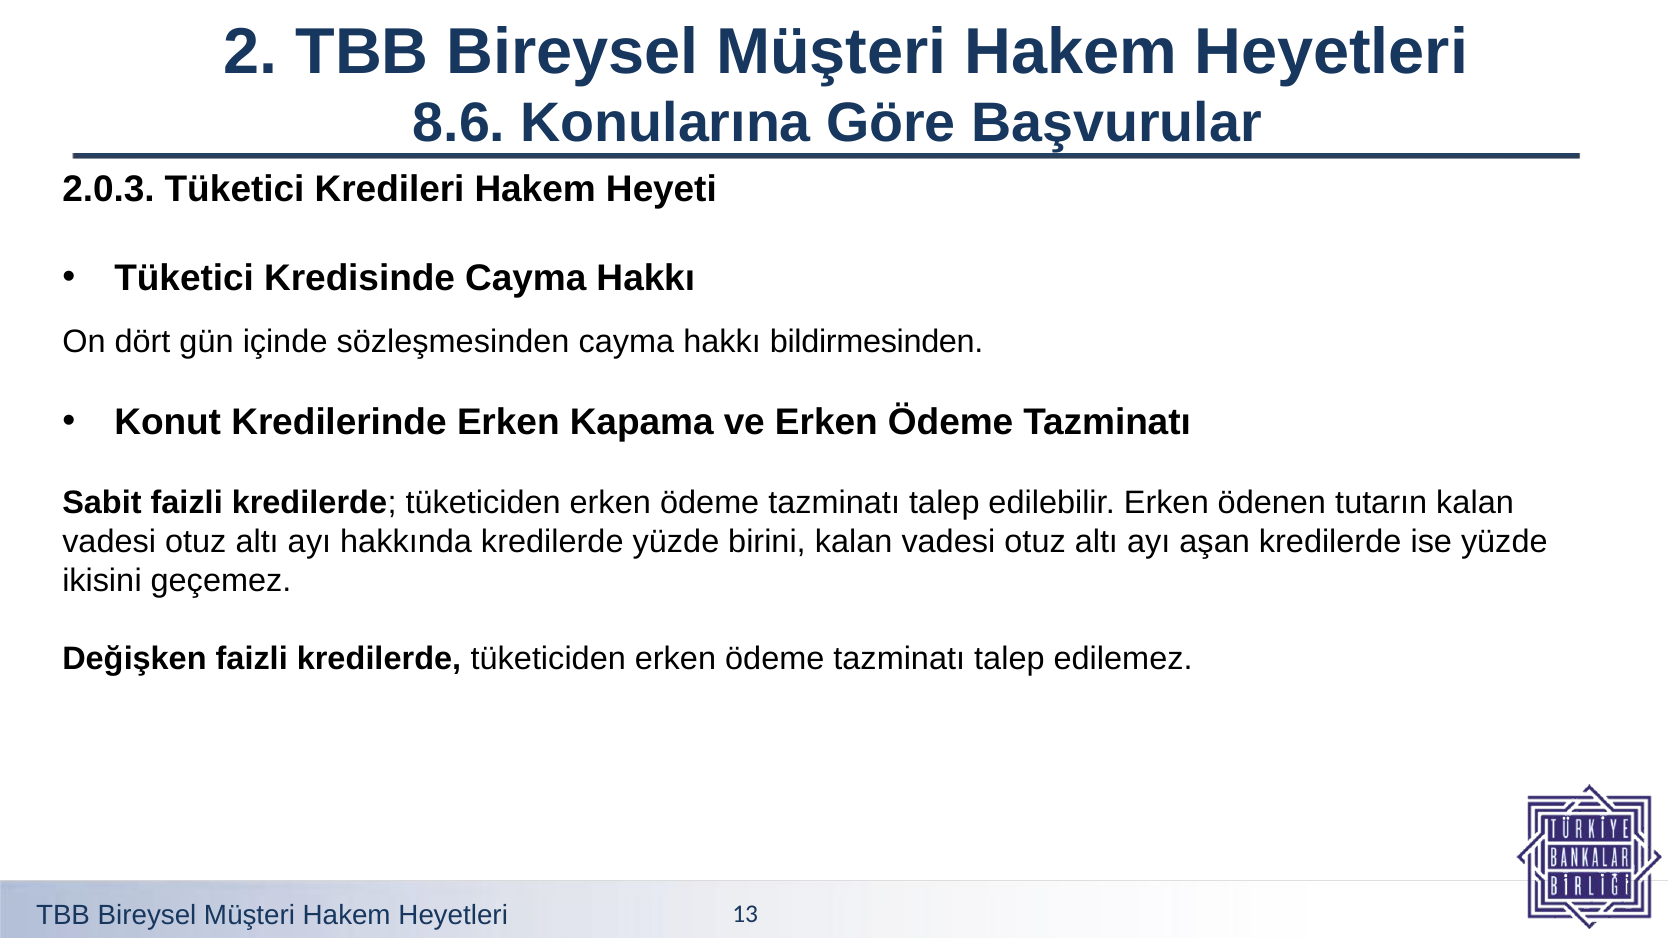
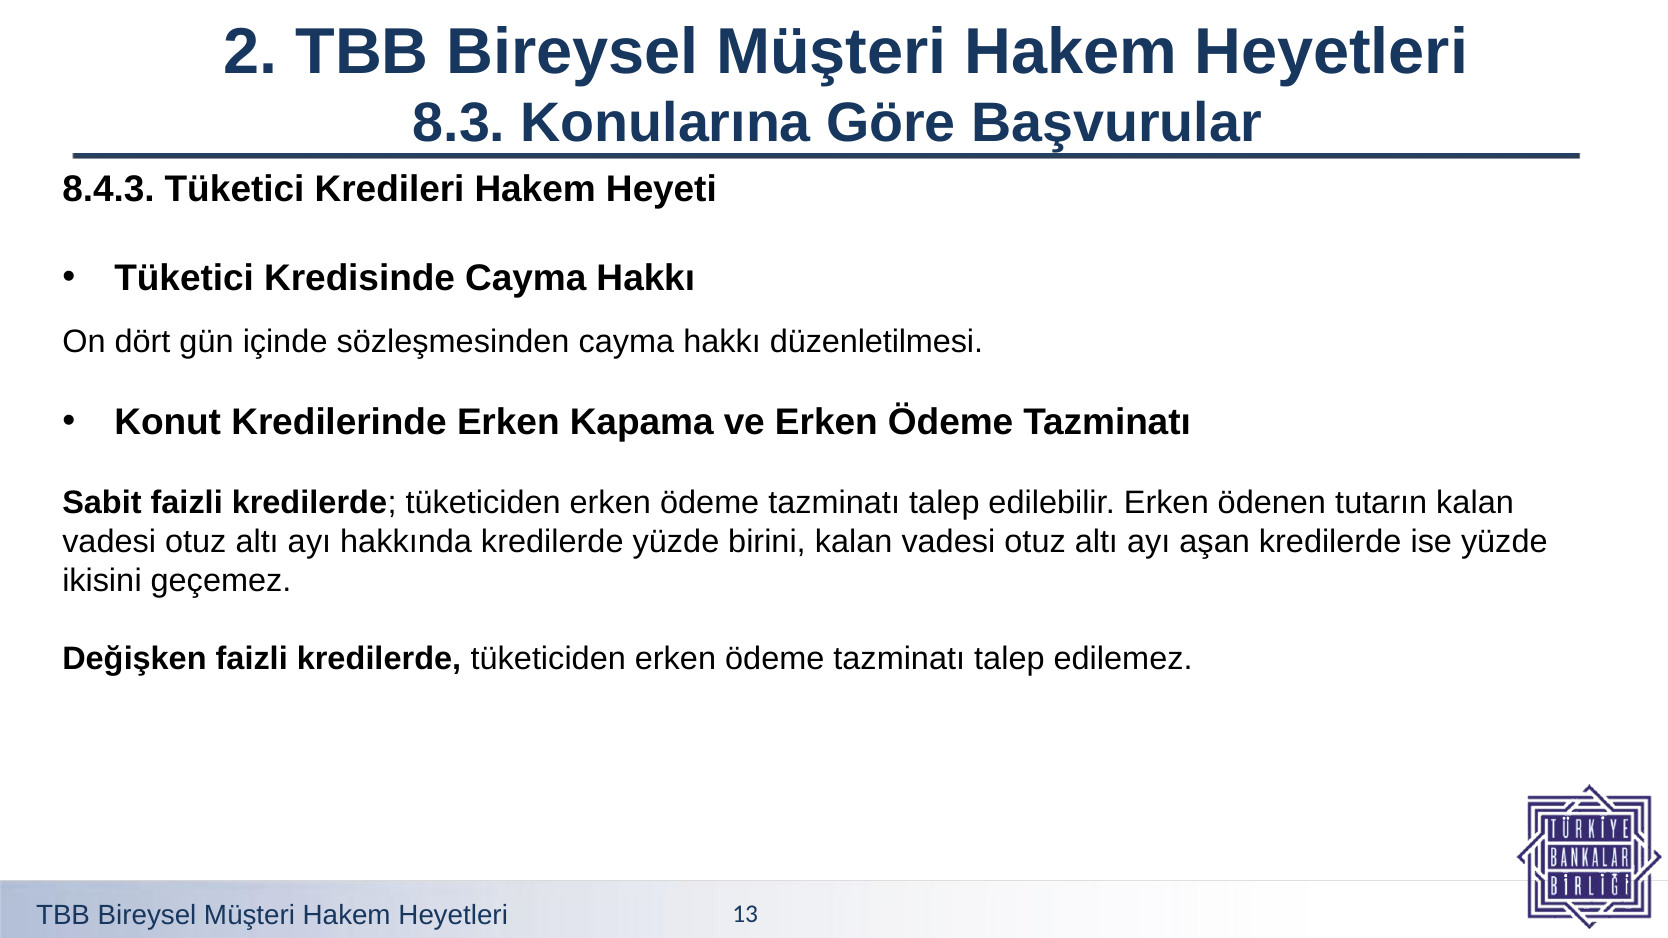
8.6: 8.6 -> 8.3
2.0.3: 2.0.3 -> 8.4.3
bildirmesinden: bildirmesinden -> düzenletilmesi
